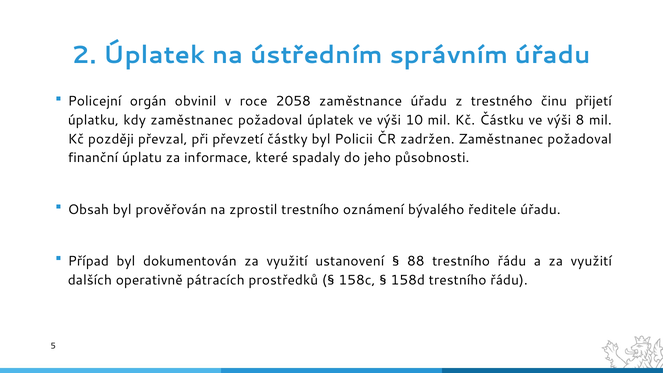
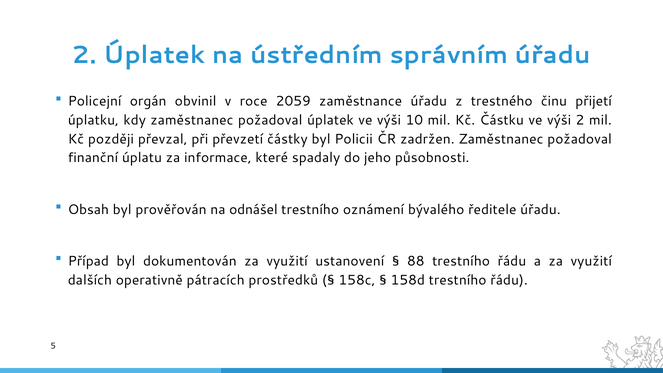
2058: 2058 -> 2059
výši 8: 8 -> 2
zprostil: zprostil -> odnášel
